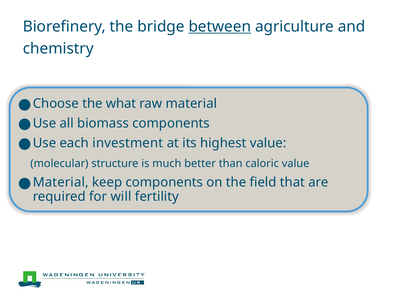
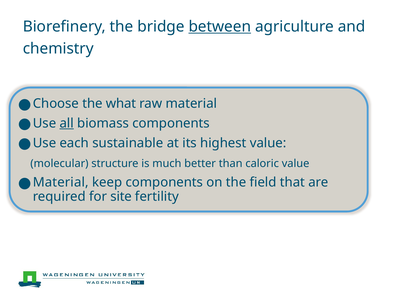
all underline: none -> present
investment: investment -> sustainable
will: will -> site
